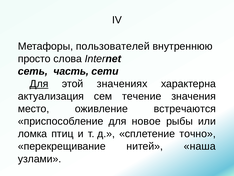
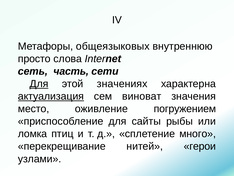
пользователей: пользователей -> общеязыковых
актуализация underline: none -> present
течение: течение -> виноват
встречаются: встречаются -> погружением
новое: новое -> сайты
точно: точно -> много
наша: наша -> герои
